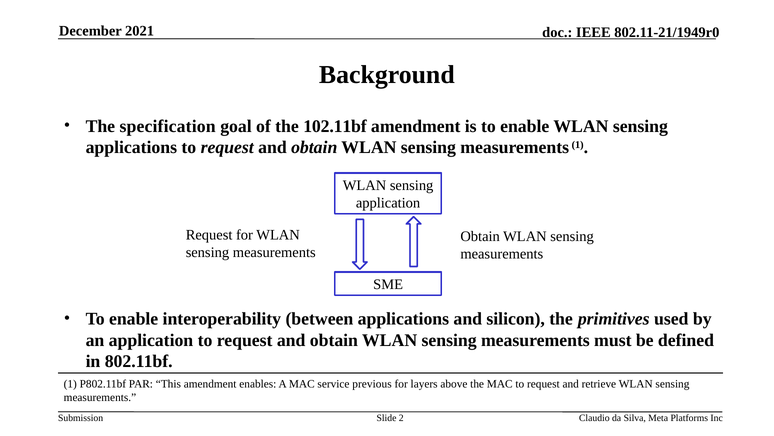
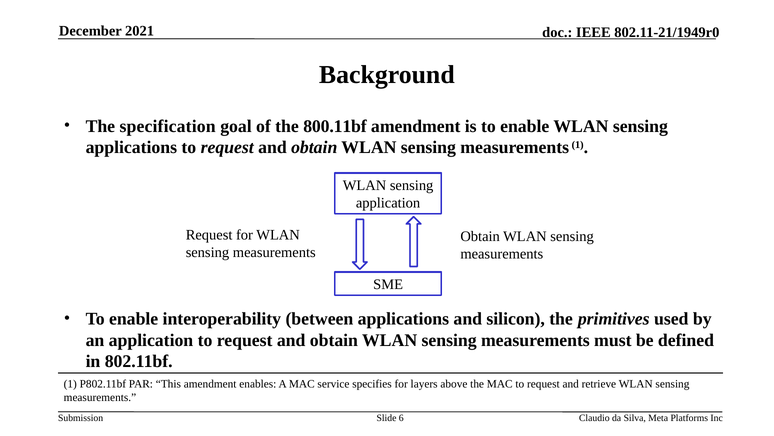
102.11bf: 102.11bf -> 800.11bf
previous: previous -> specifies
2: 2 -> 6
